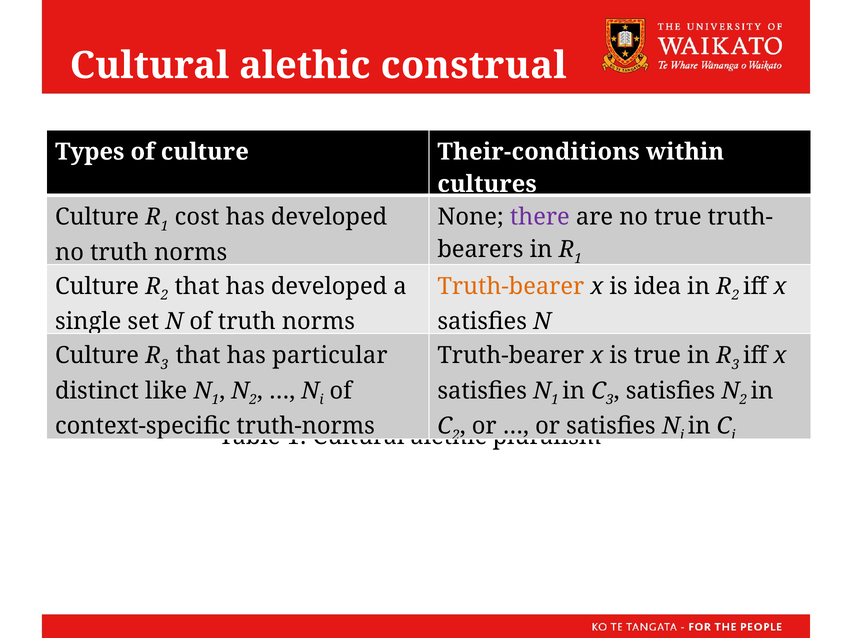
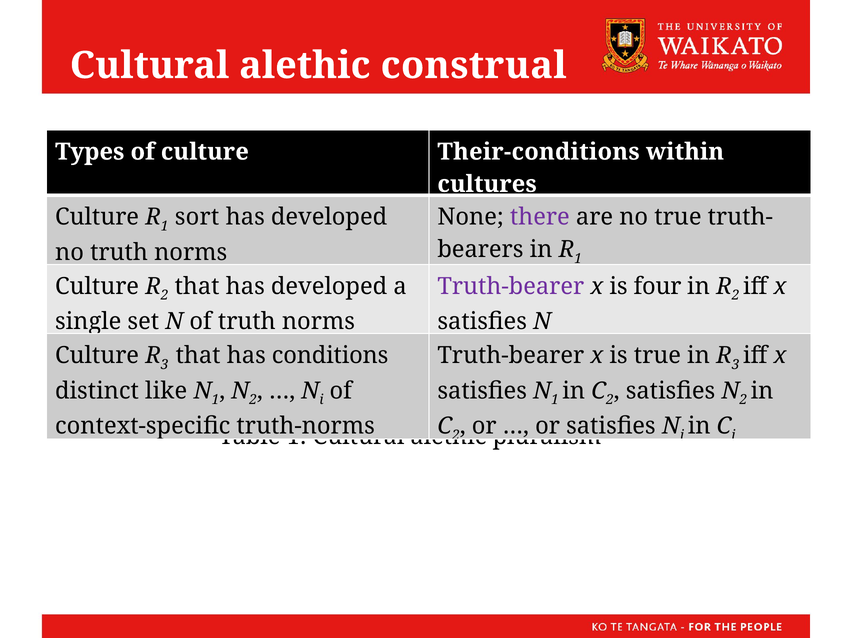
cost: cost -> sort
Truth-bearer at (511, 286) colour: orange -> purple
idea: idea -> four
particular: particular -> conditions
3 at (610, 400): 3 -> 2
